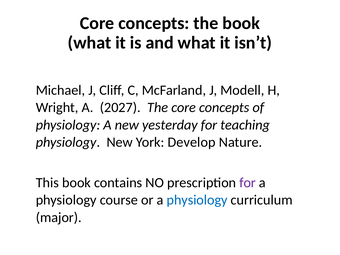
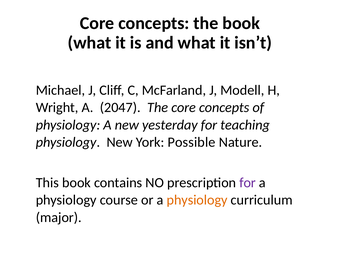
2027: 2027 -> 2047
Develop: Develop -> Possible
physiology at (197, 200) colour: blue -> orange
